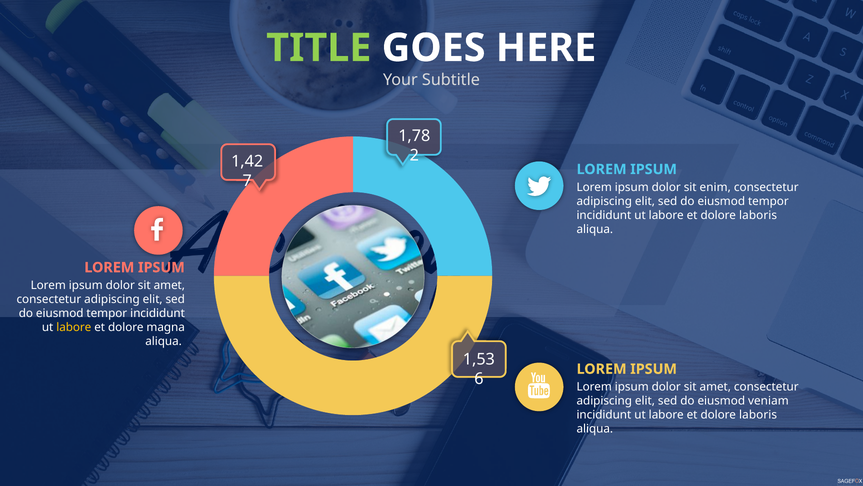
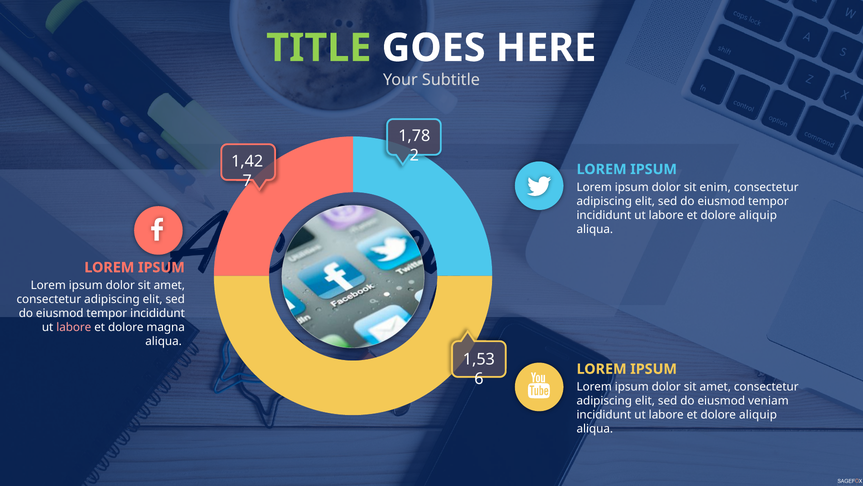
laboris at (758, 215): laboris -> aliquip
labore at (74, 327) colour: yellow -> pink
laboris at (758, 415): laboris -> aliquip
